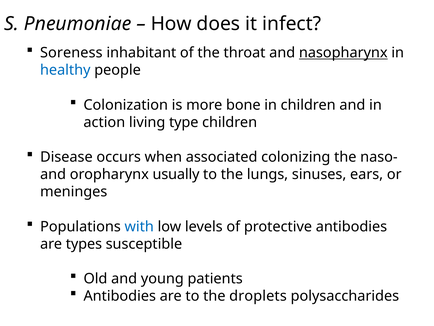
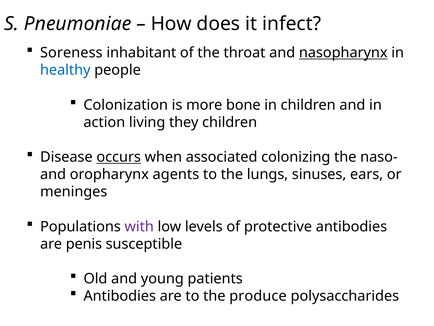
type: type -> they
occurs underline: none -> present
usually: usually -> agents
with colour: blue -> purple
types: types -> penis
droplets: droplets -> produce
